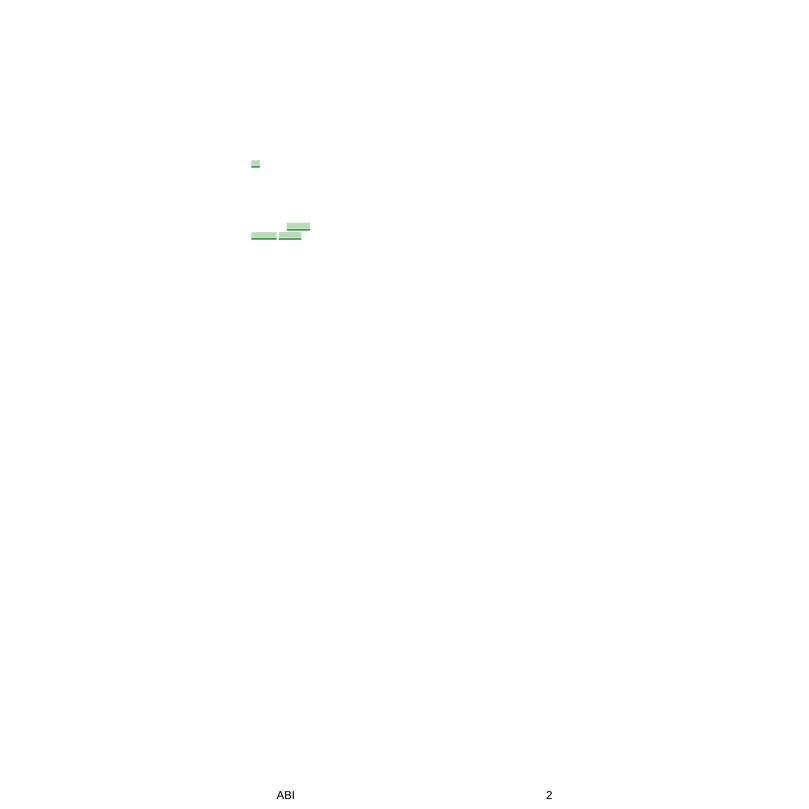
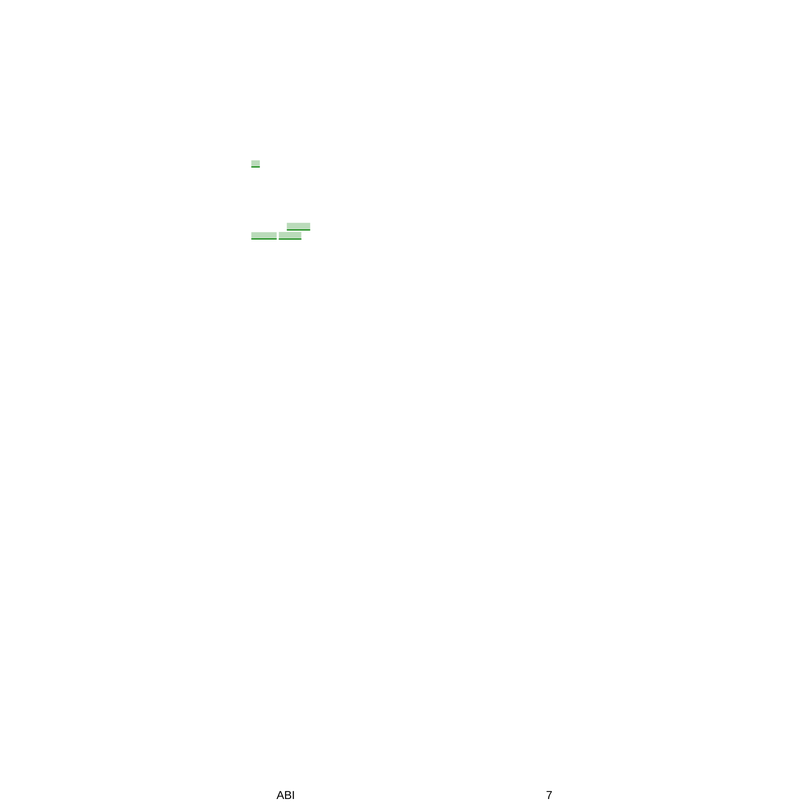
2: 2 -> 7
